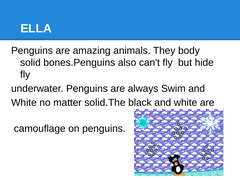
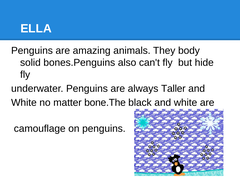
Swim: Swim -> Taller
solid.The: solid.The -> bone.The
